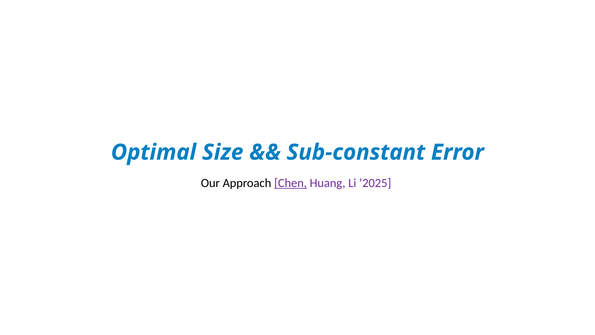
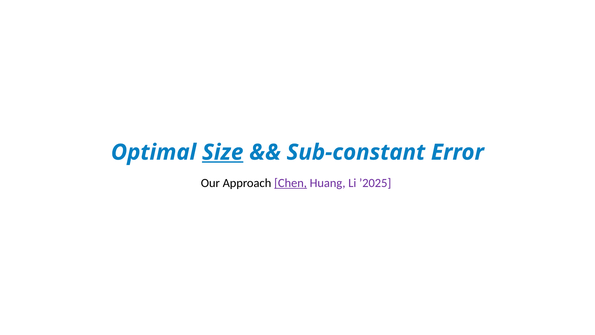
Size underline: none -> present
